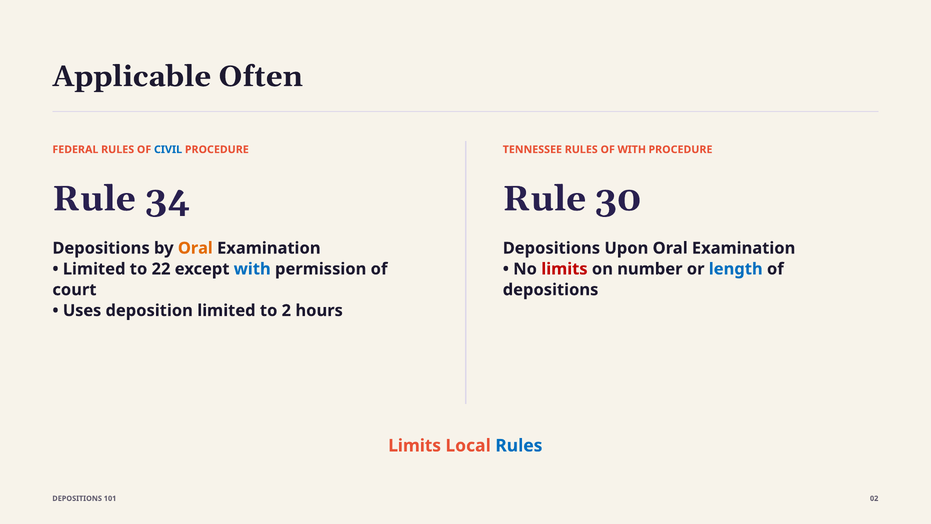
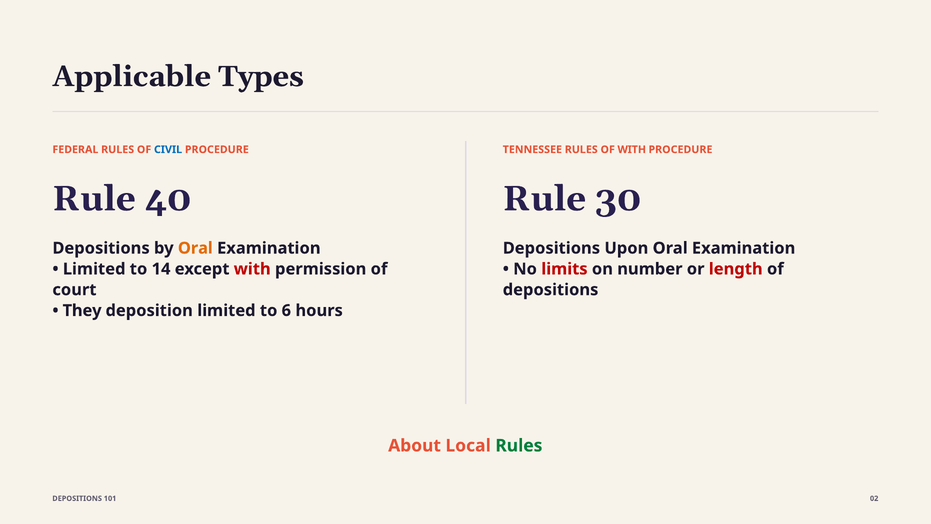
Often: Often -> Types
34: 34 -> 40
22: 22 -> 14
with at (252, 269) colour: blue -> red
length colour: blue -> red
Uses: Uses -> They
2: 2 -> 6
Limits at (415, 445): Limits -> About
Rules at (519, 445) colour: blue -> green
